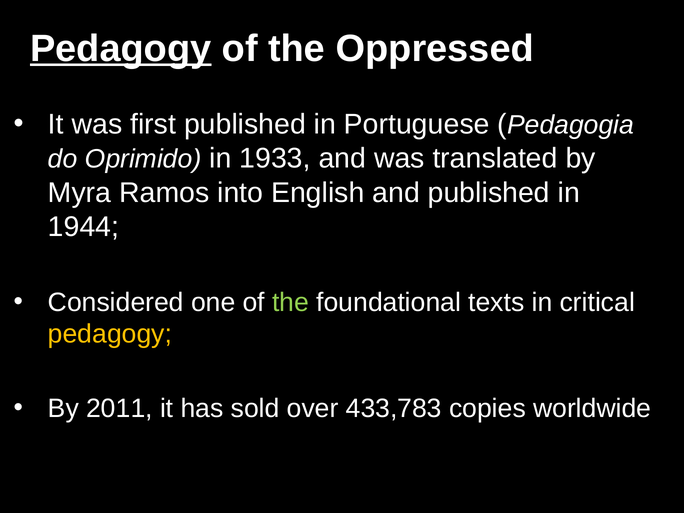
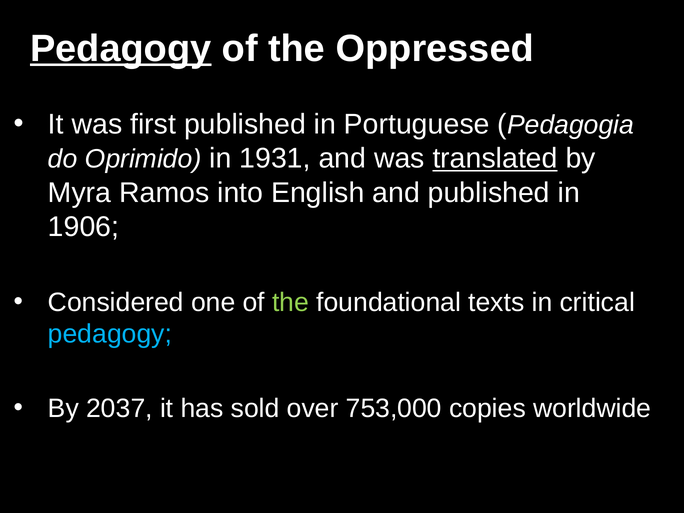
1933: 1933 -> 1931
translated underline: none -> present
1944: 1944 -> 1906
pedagogy at (110, 334) colour: yellow -> light blue
2011: 2011 -> 2037
433,783: 433,783 -> 753,000
